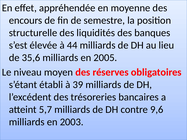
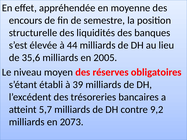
9,6: 9,6 -> 9,2
2003: 2003 -> 2073
